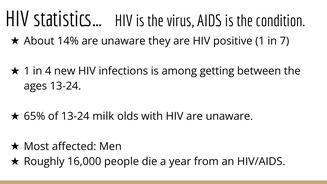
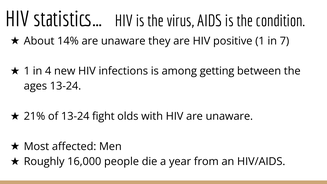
65%: 65% -> 21%
milk: milk -> fight
